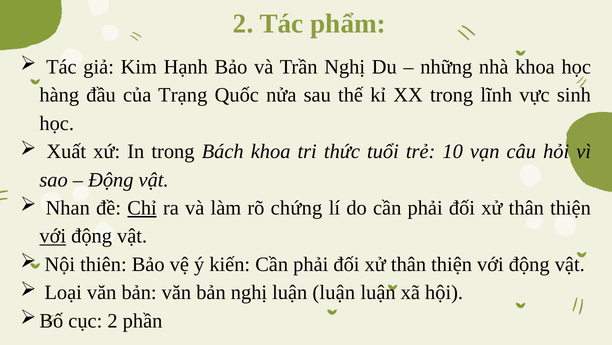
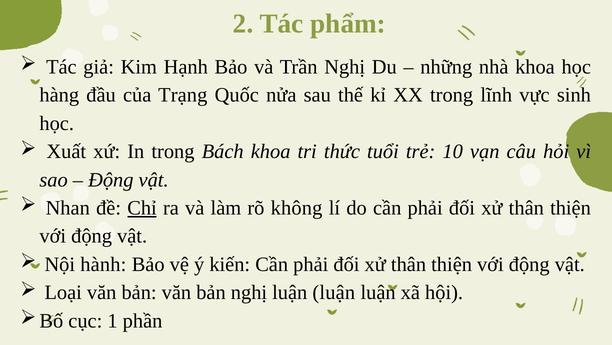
chứng: chứng -> không
với at (53, 236) underline: present -> none
thiên: thiên -> hành
cục 2: 2 -> 1
